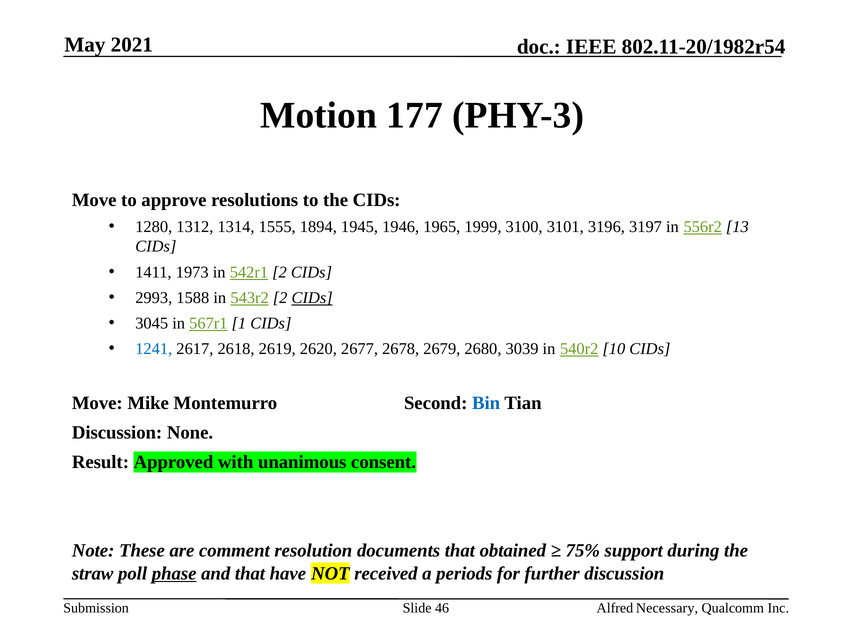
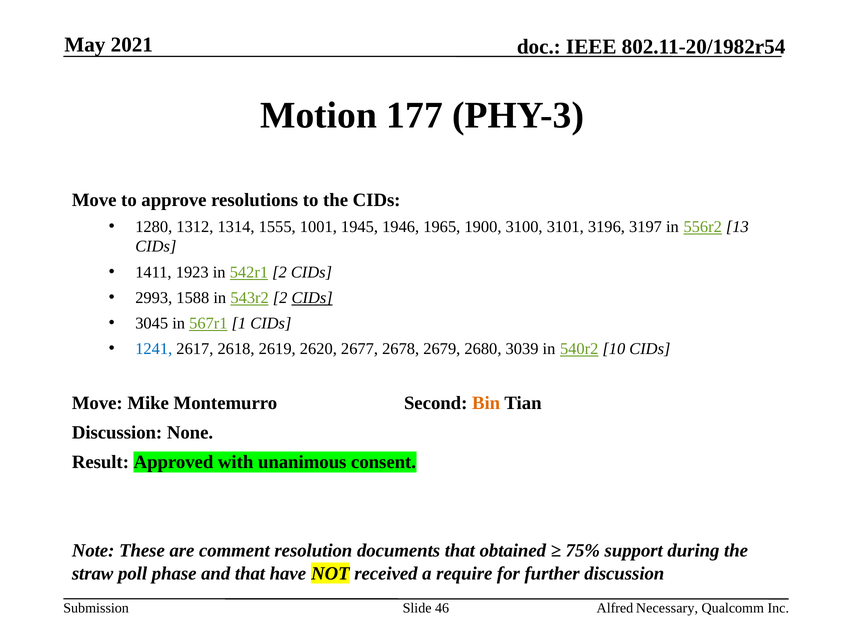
1894: 1894 -> 1001
1999: 1999 -> 1900
1973: 1973 -> 1923
Bin colour: blue -> orange
phase underline: present -> none
periods: periods -> require
